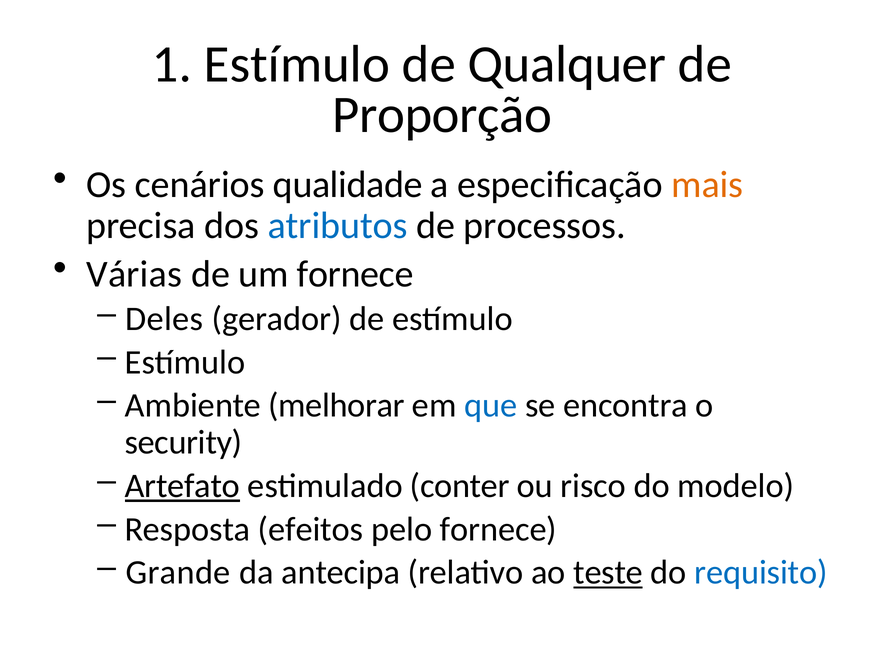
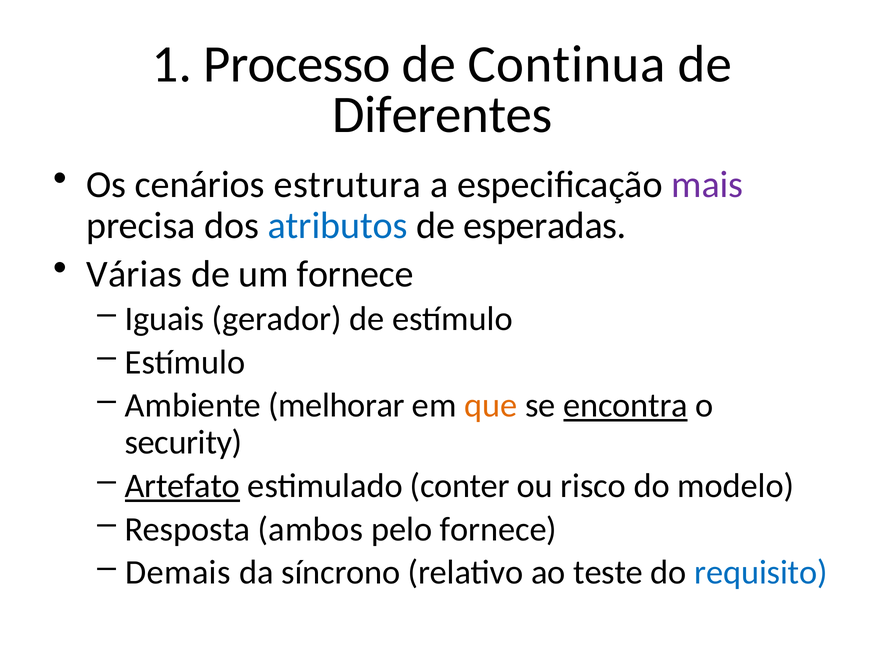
1 Estímulo: Estímulo -> Processo
Qualquer: Qualquer -> Continua
Proporção: Proporção -> Diferentes
qualidade: qualidade -> estrutura
mais colour: orange -> purple
processos: processos -> esperadas
Deles: Deles -> Iguais
que colour: blue -> orange
encontra underline: none -> present
efeitos: efeitos -> ambos
Grande: Grande -> Demais
antecipa: antecipa -> síncrono
teste underline: present -> none
